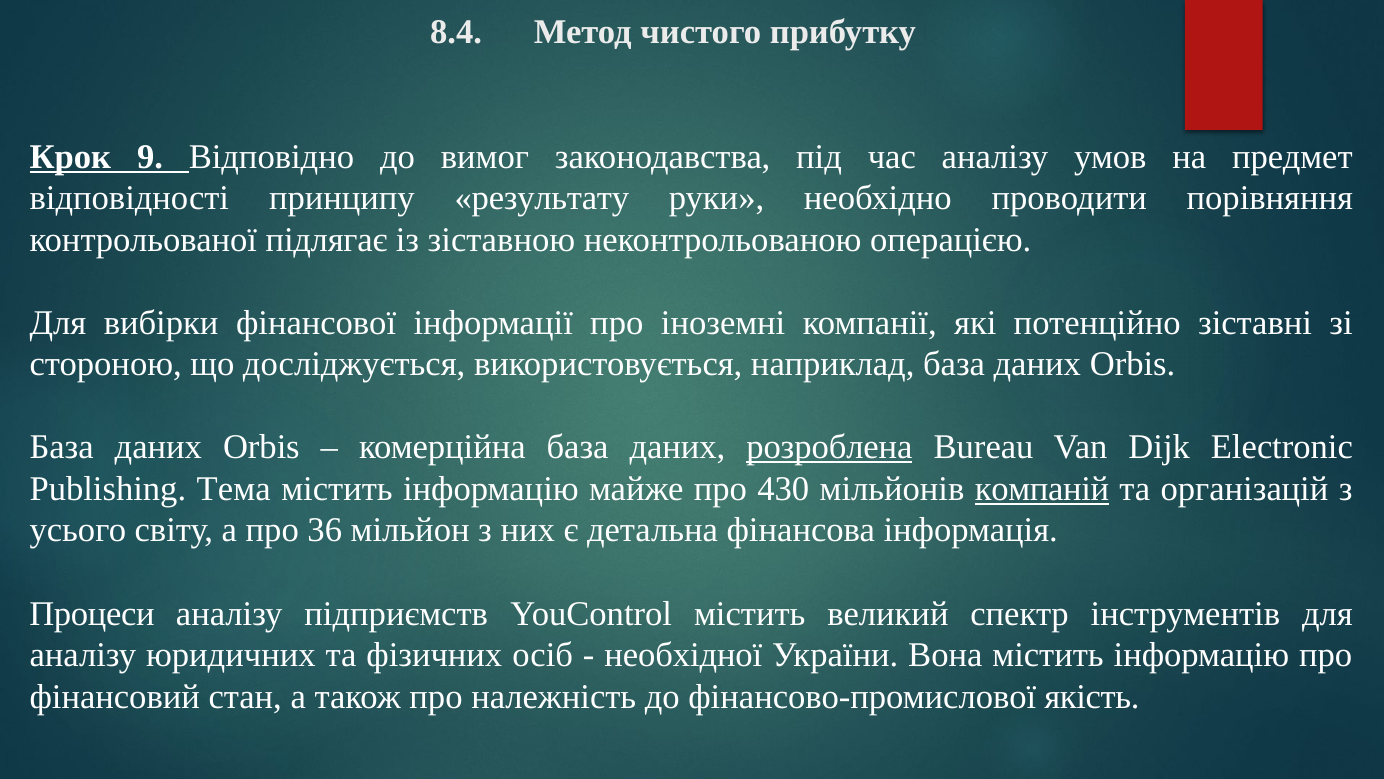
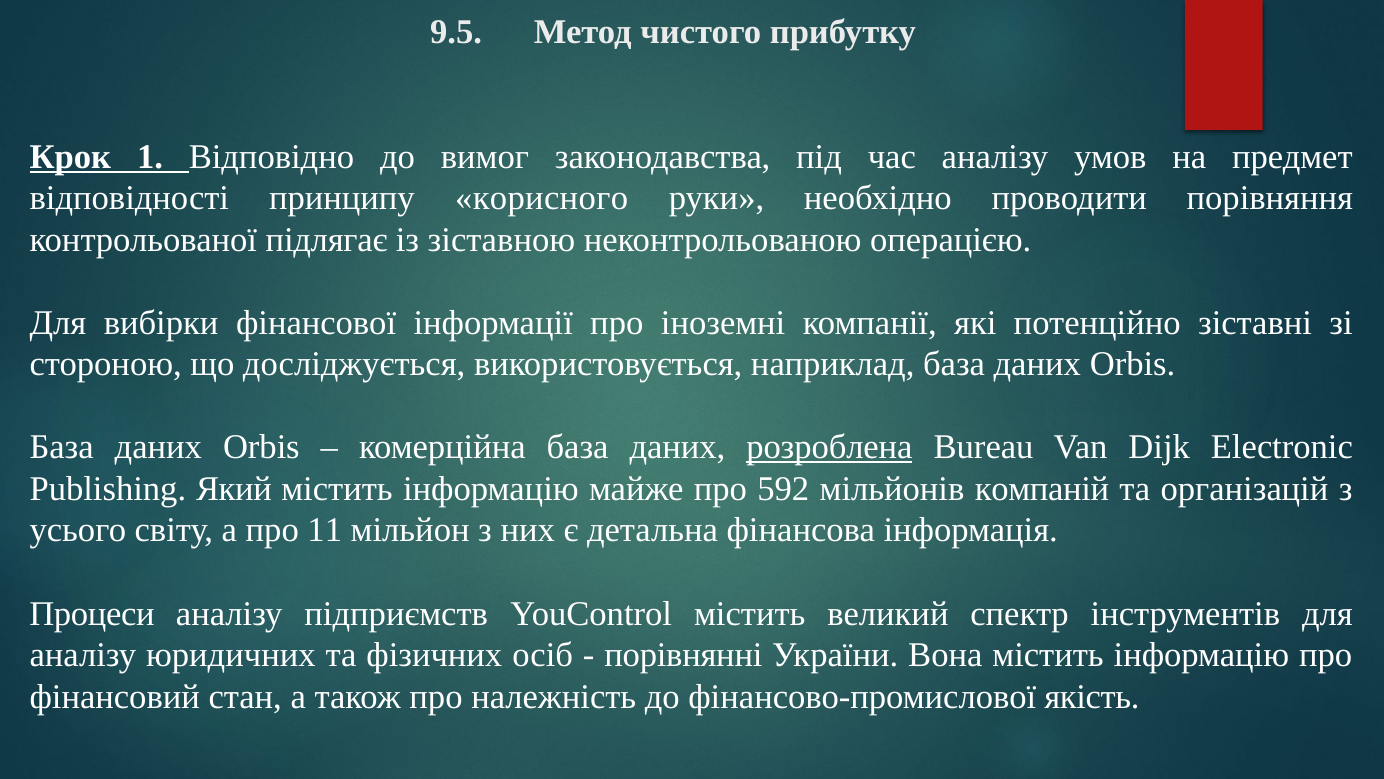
8.4: 8.4 -> 9.5
9: 9 -> 1
результату: результату -> корисного
Тема: Тема -> Який
430: 430 -> 592
компаній underline: present -> none
36: 36 -> 11
необхідної: необхідної -> порівнянні
